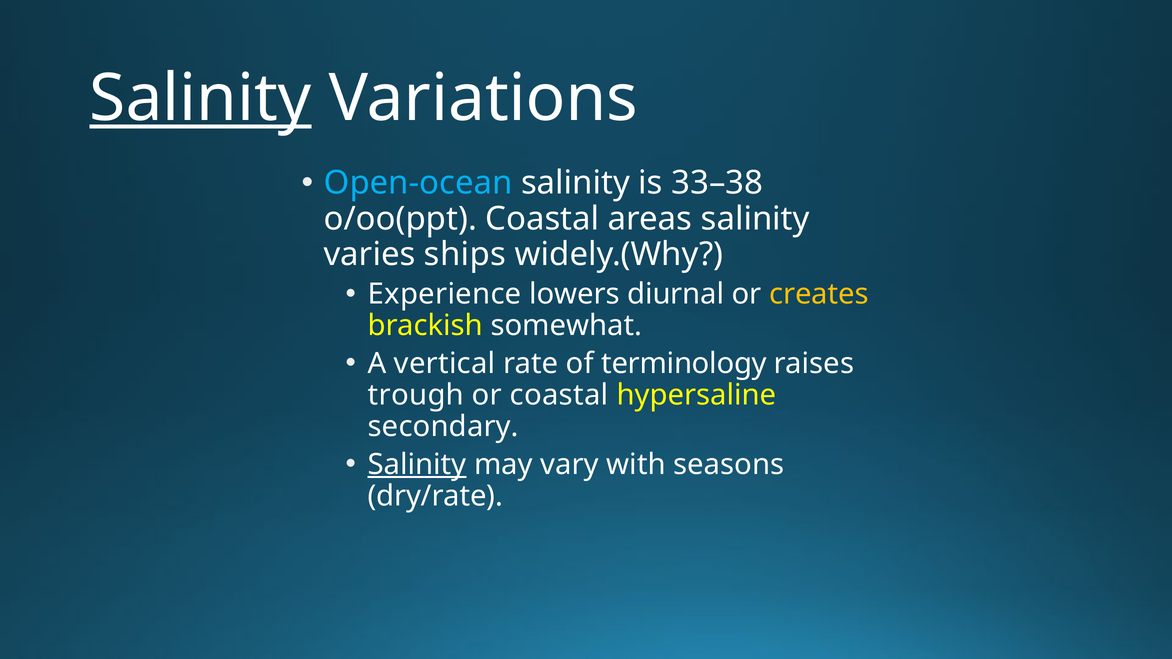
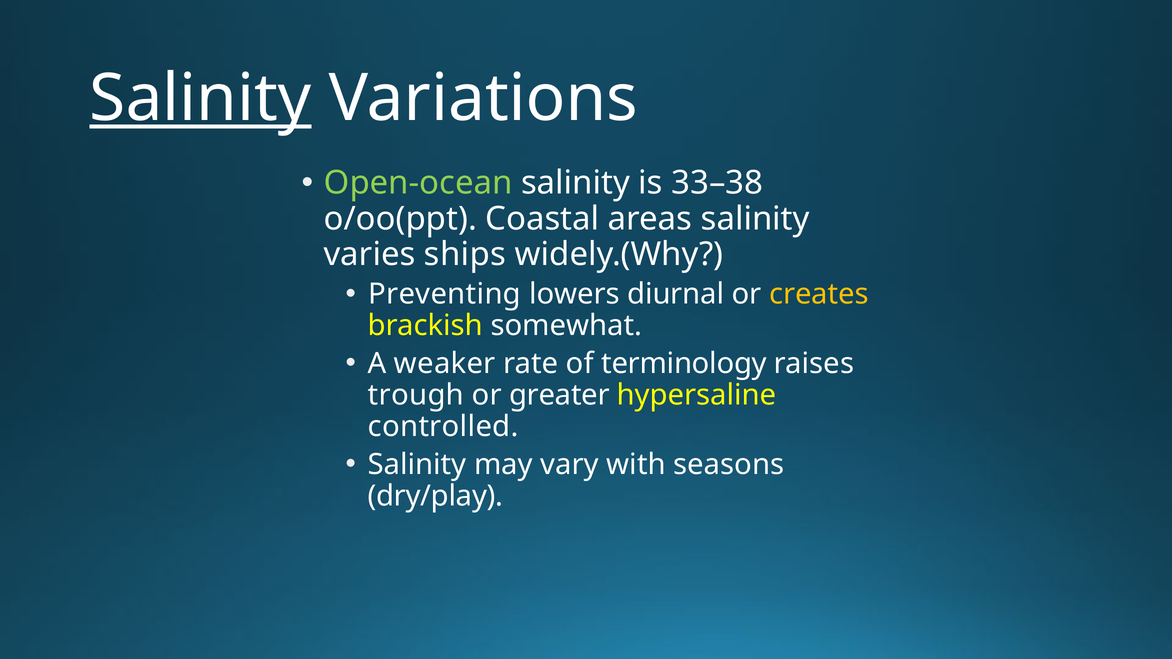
Open-ocean colour: light blue -> light green
Experience: Experience -> Preventing
vertical: vertical -> weaker
or coastal: coastal -> greater
secondary: secondary -> controlled
Salinity at (417, 465) underline: present -> none
dry/rate: dry/rate -> dry/play
